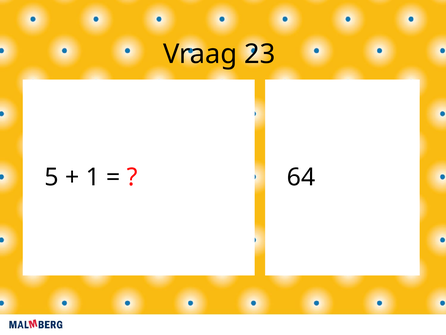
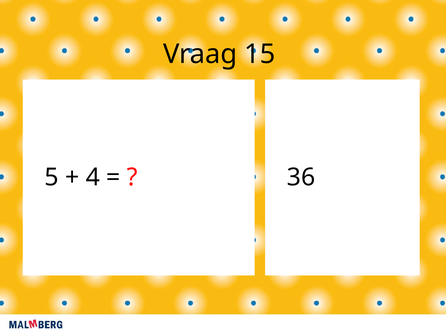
23: 23 -> 15
1: 1 -> 4
64: 64 -> 36
